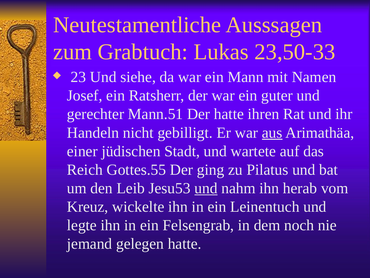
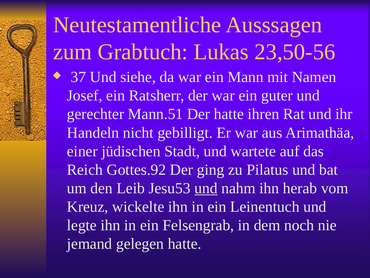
23,50-33: 23,50-33 -> 23,50-56
23: 23 -> 37
aus underline: present -> none
Gottes.55: Gottes.55 -> Gottes.92
